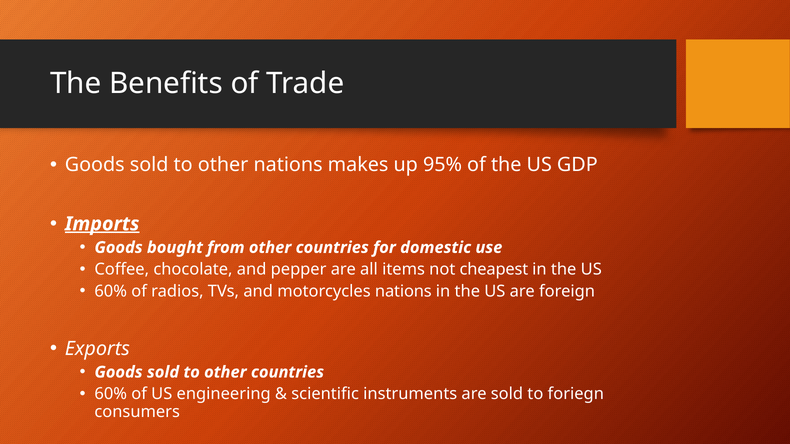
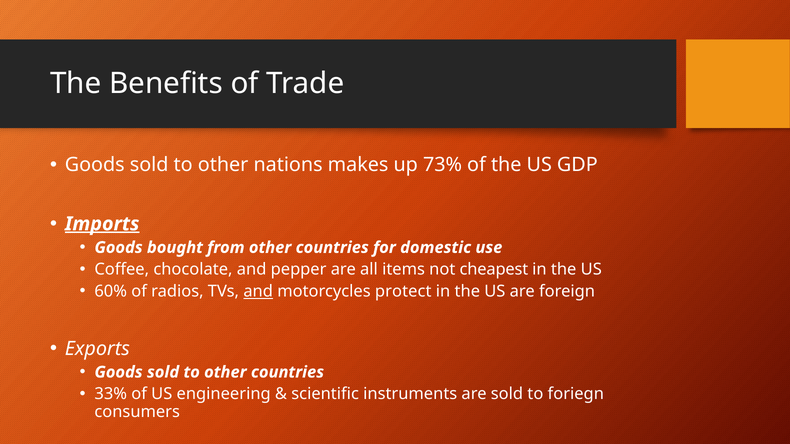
95%: 95% -> 73%
and at (258, 291) underline: none -> present
motorcycles nations: nations -> protect
60% at (111, 394): 60% -> 33%
